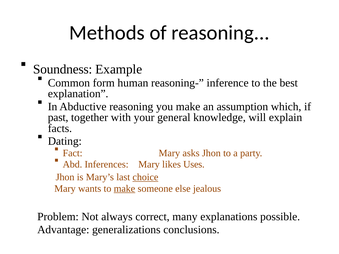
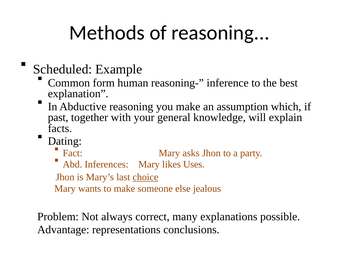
Soundness: Soundness -> Scheduled
make at (124, 189) underline: present -> none
generalizations: generalizations -> representations
